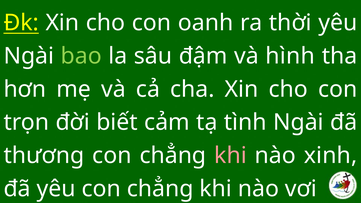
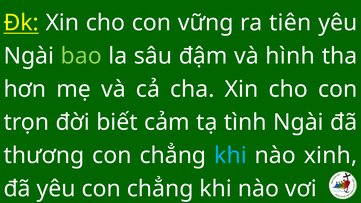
oanh: oanh -> vững
thời: thời -> tiên
khi at (230, 156) colour: pink -> light blue
